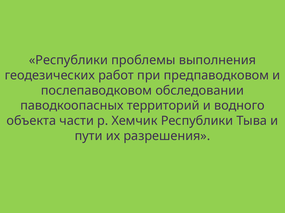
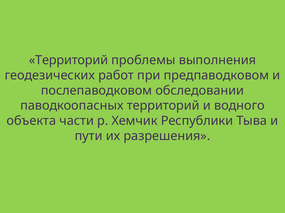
Республики at (68, 60): Республики -> Территорий
